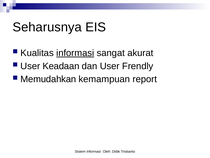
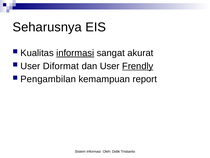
Keadaan: Keadaan -> Diformat
Frendly underline: none -> present
Memudahkan: Memudahkan -> Pengambilan
